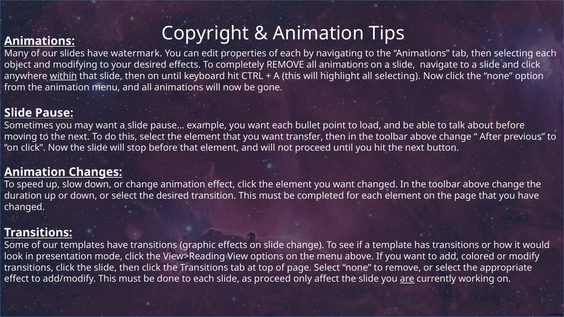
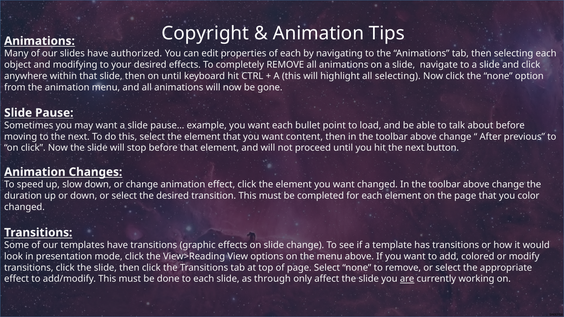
watermark: watermark -> authorized
within underline: present -> none
transfer: transfer -> content
you have: have -> color
as proceed: proceed -> through
